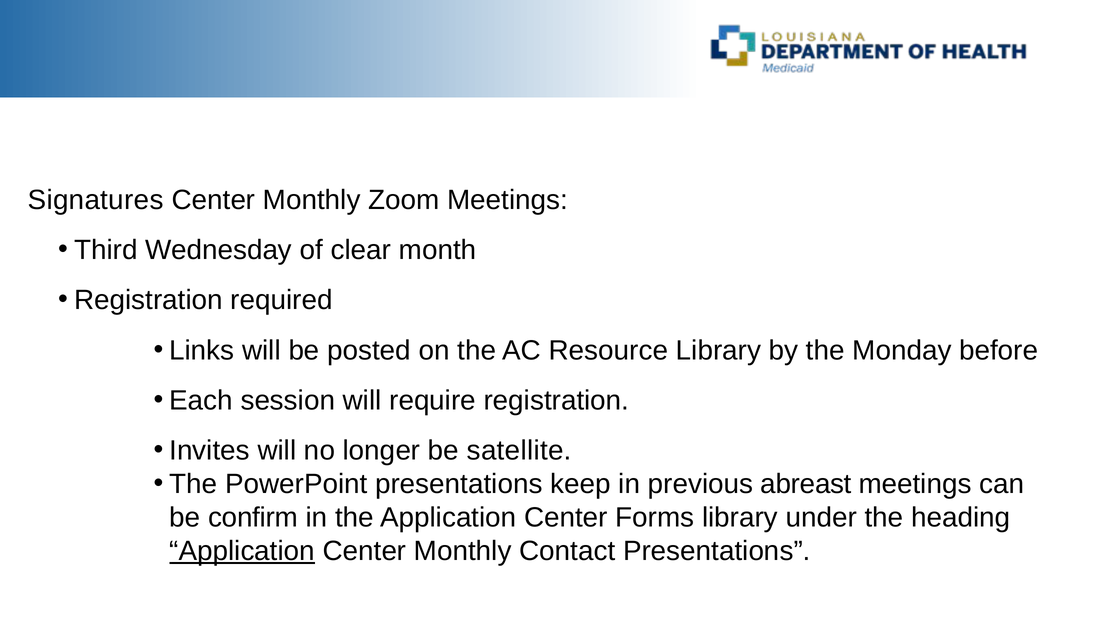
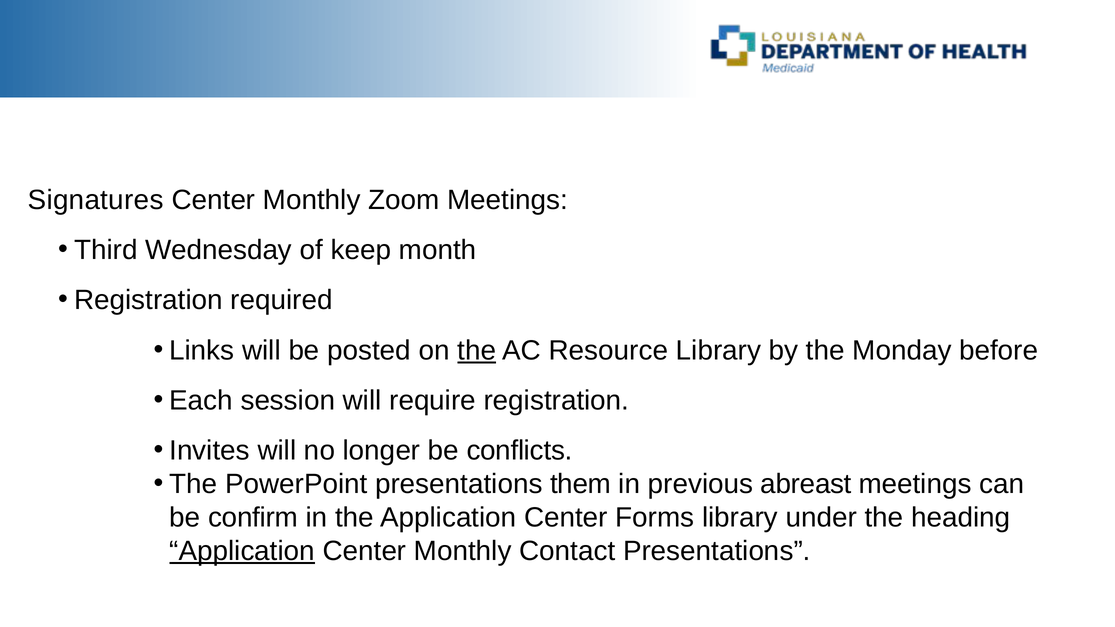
clear: clear -> keep
the at (477, 351) underline: none -> present
satellite: satellite -> conflicts
keep: keep -> them
